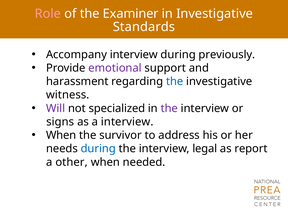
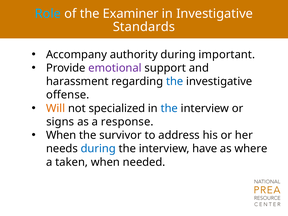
Role colour: pink -> light blue
Accompany interview: interview -> authority
previously: previously -> important
witness: witness -> offense
Will colour: purple -> orange
the at (169, 108) colour: purple -> blue
a interview: interview -> response
legal: legal -> have
report: report -> where
other: other -> taken
